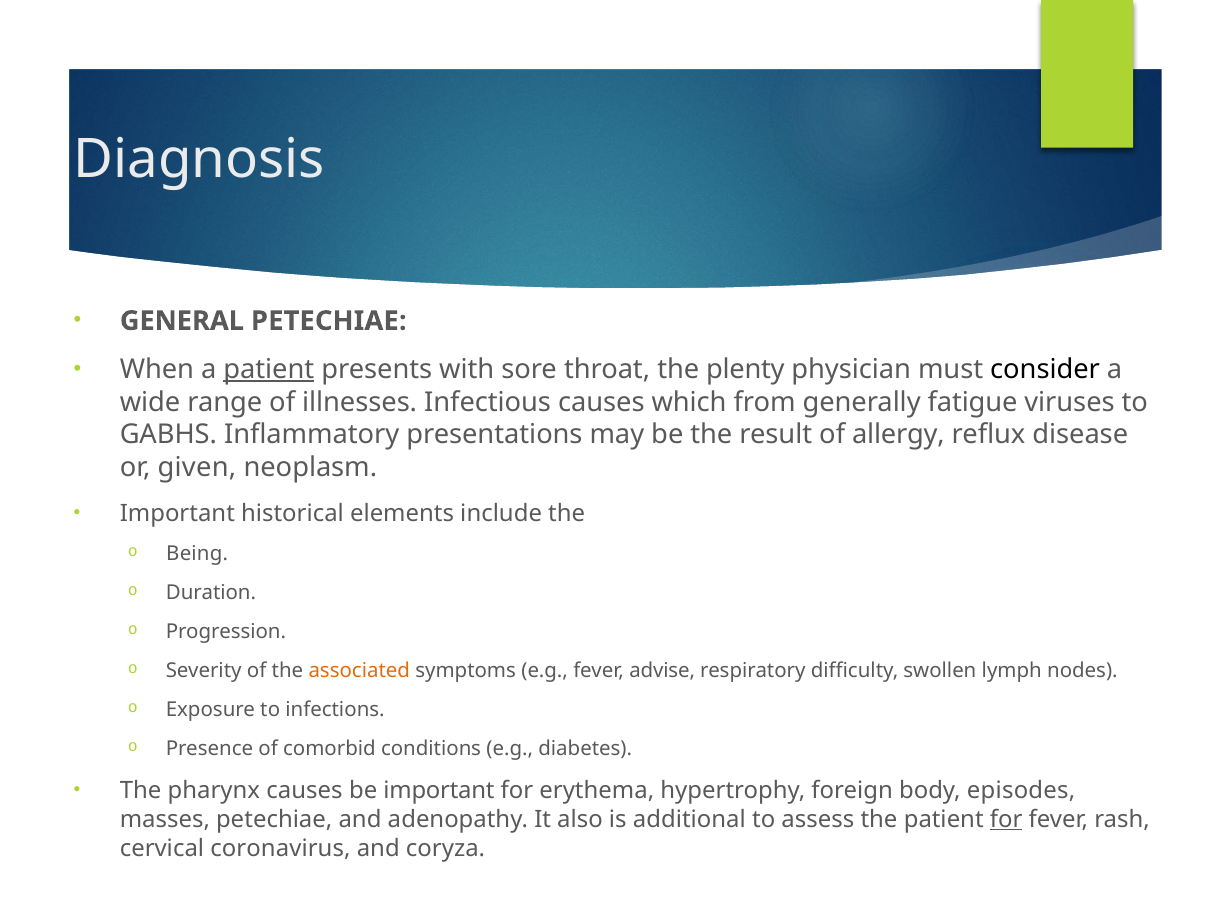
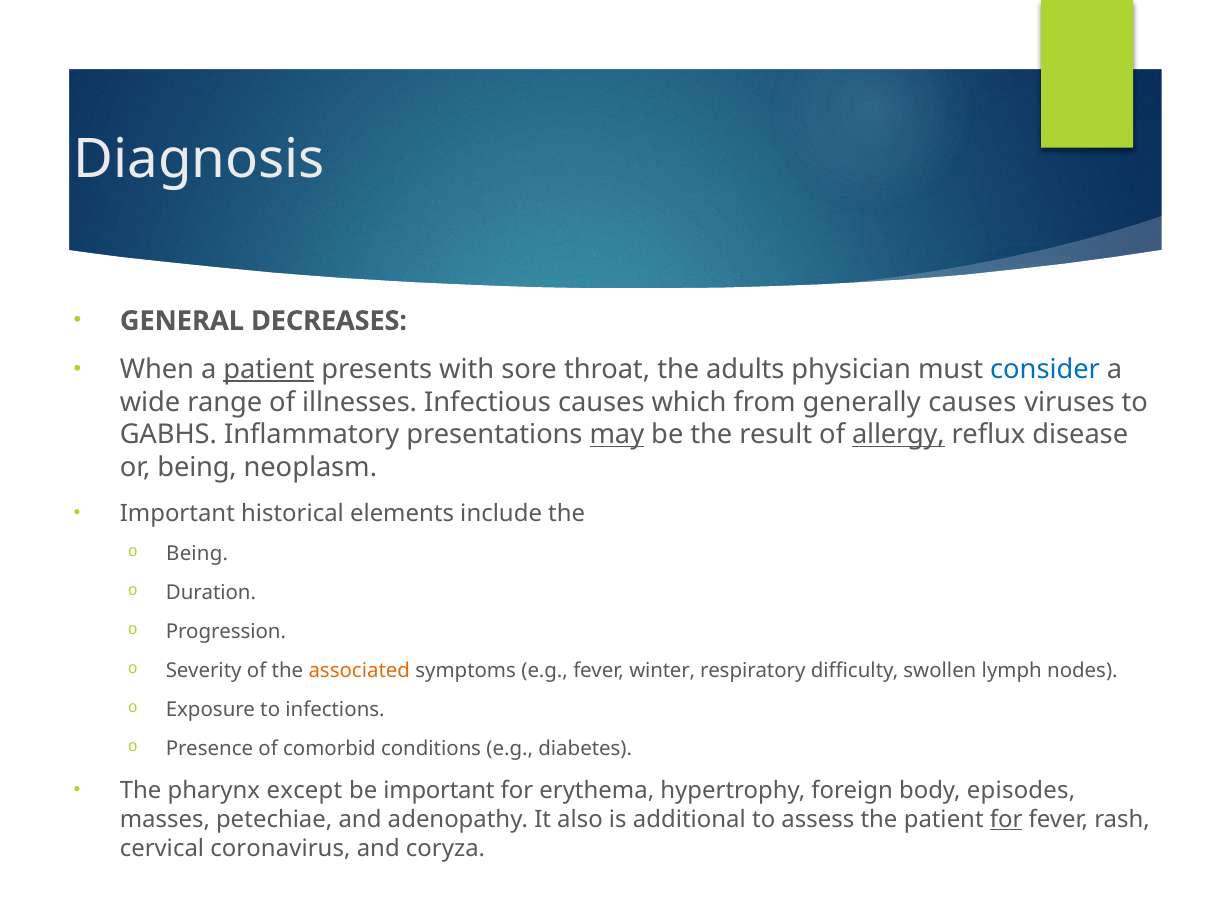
GENERAL PETECHIAE: PETECHIAE -> DECREASES
plenty: plenty -> adults
consider colour: black -> blue
generally fatigue: fatigue -> causes
may underline: none -> present
allergy underline: none -> present
or given: given -> being
advise: advise -> winter
pharynx causes: causes -> except
